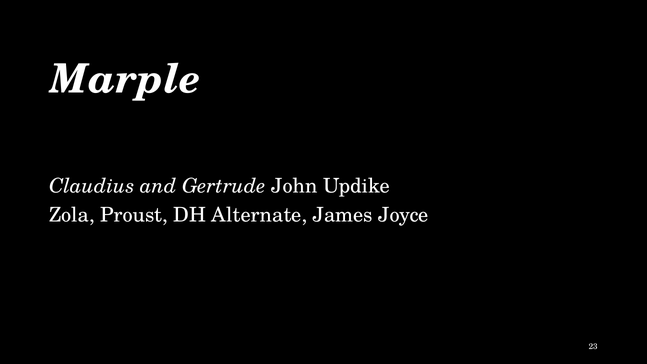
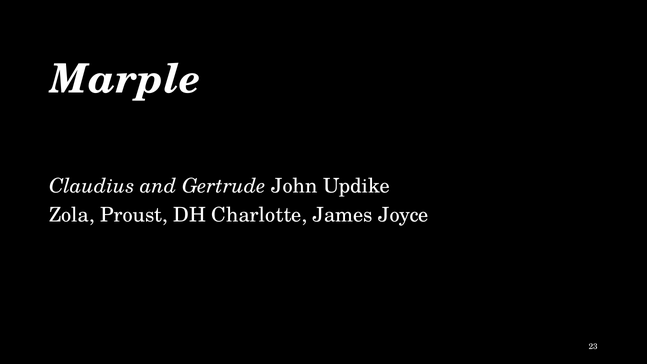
Alternate: Alternate -> Charlotte
